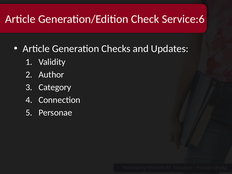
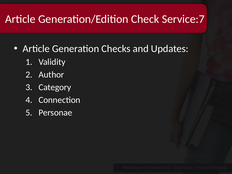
Service:6: Service:6 -> Service:7
